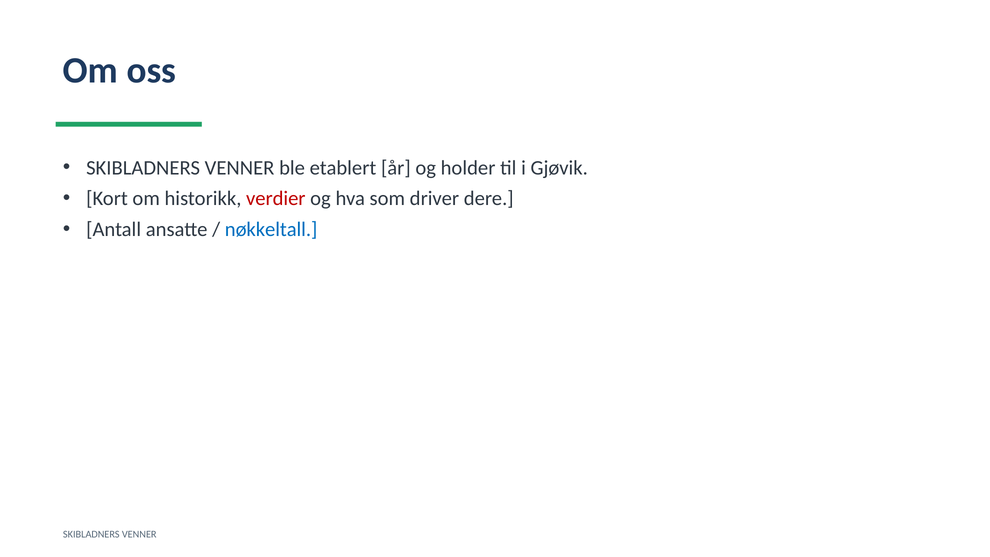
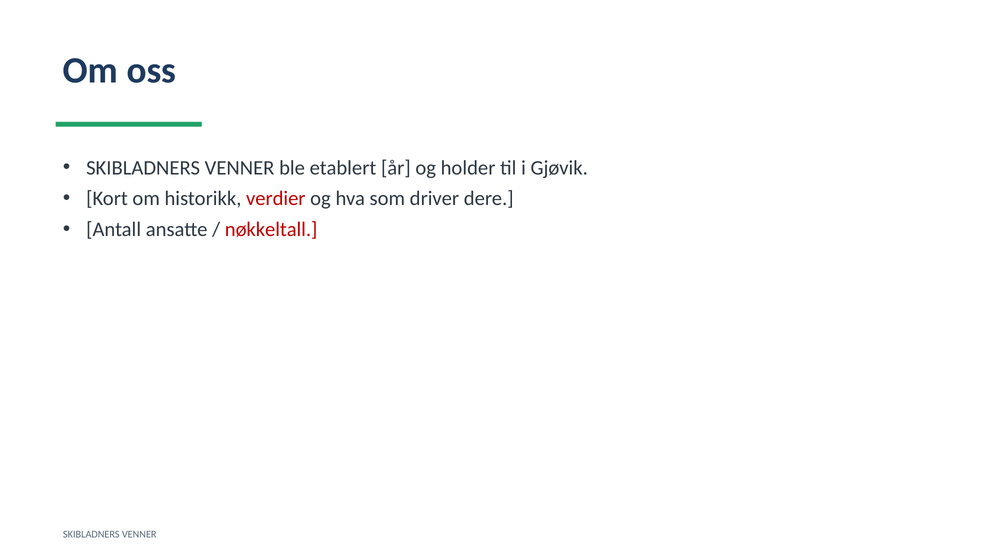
nøkkeltall colour: blue -> red
